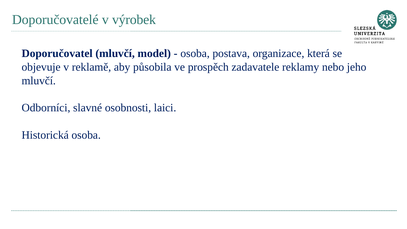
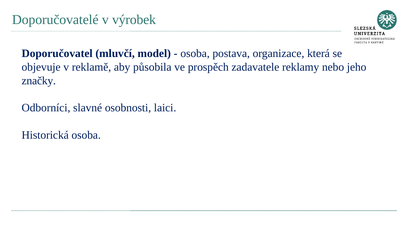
mluvčí at (39, 81): mluvčí -> značky
